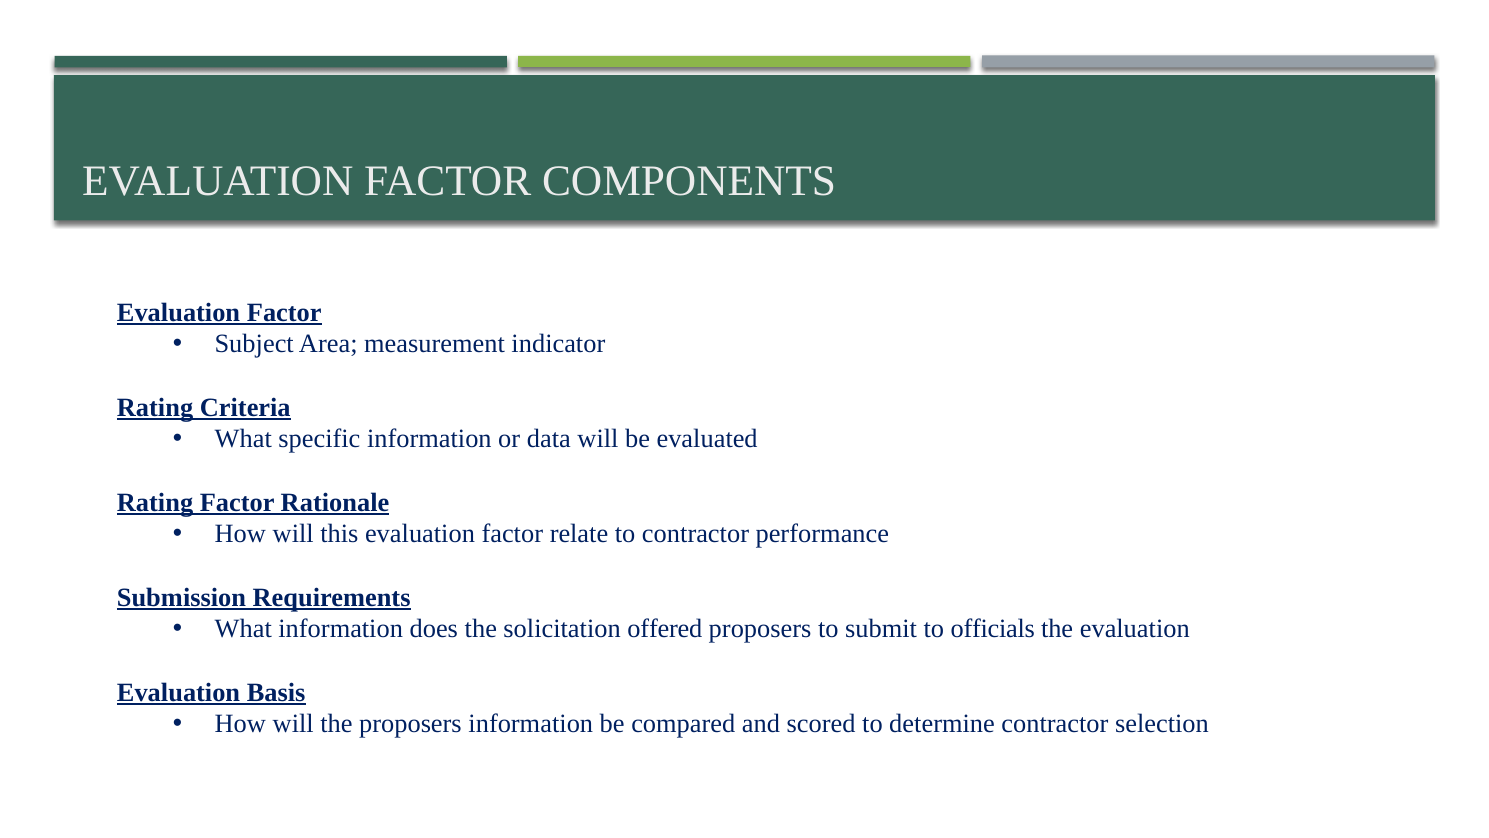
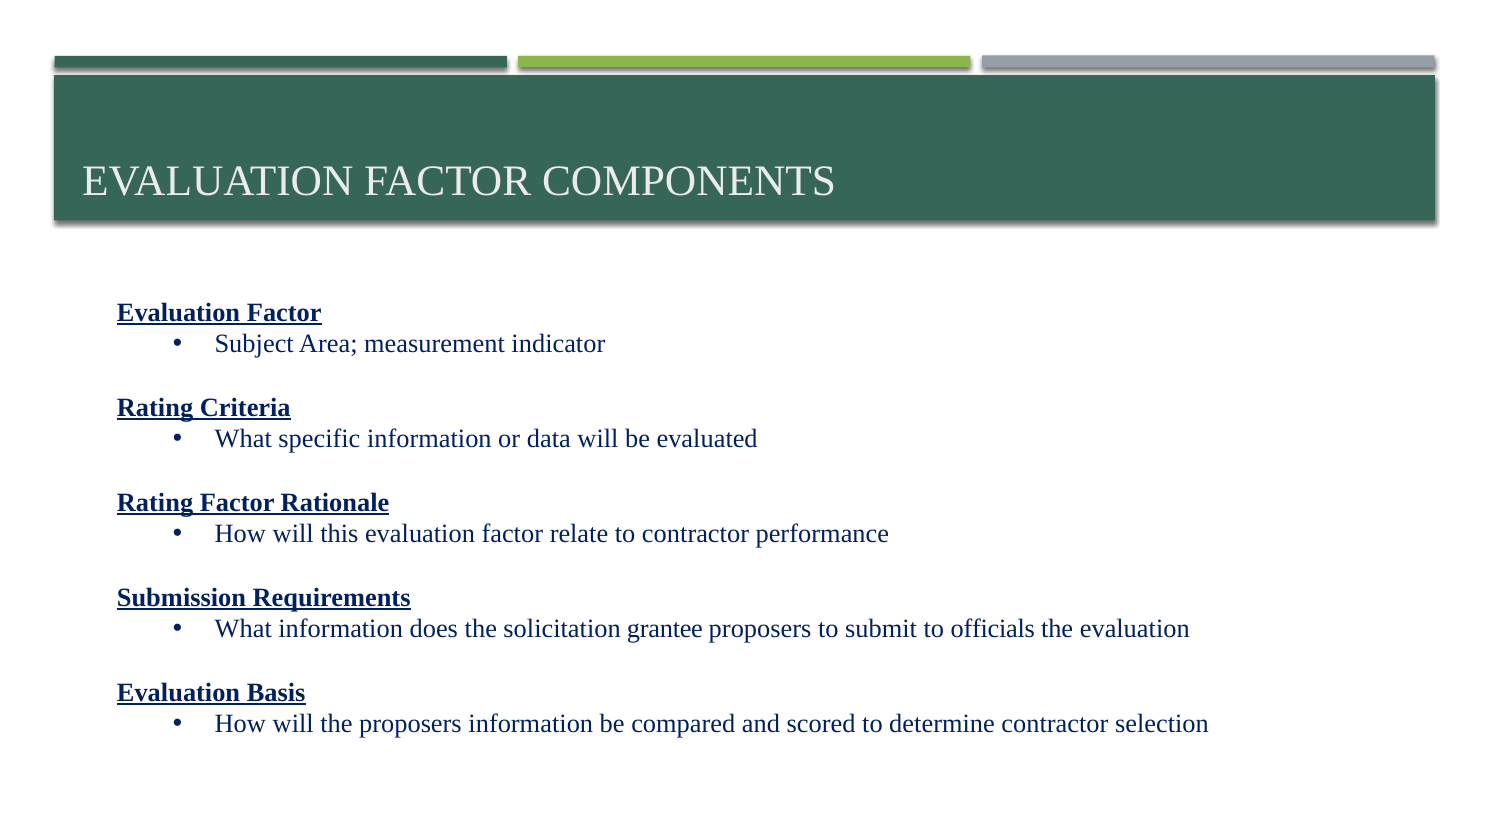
offered: offered -> grantee
